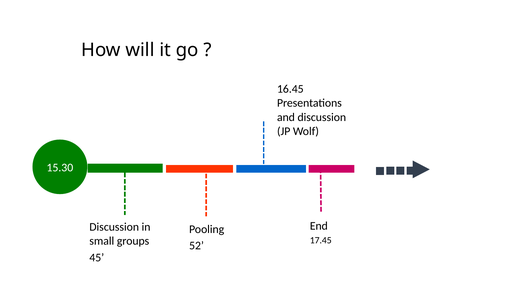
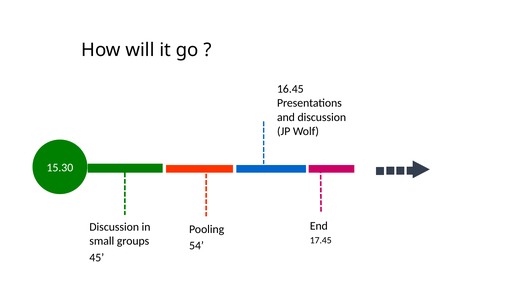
52: 52 -> 54
